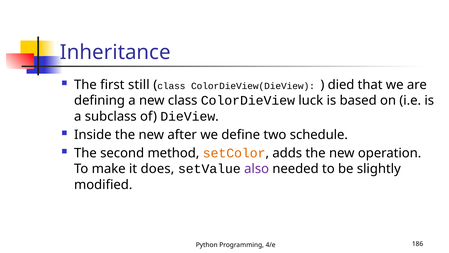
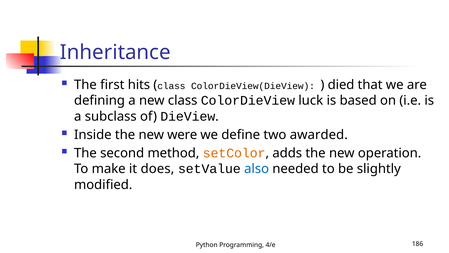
still: still -> hits
after: after -> were
schedule: schedule -> awarded
also colour: purple -> blue
